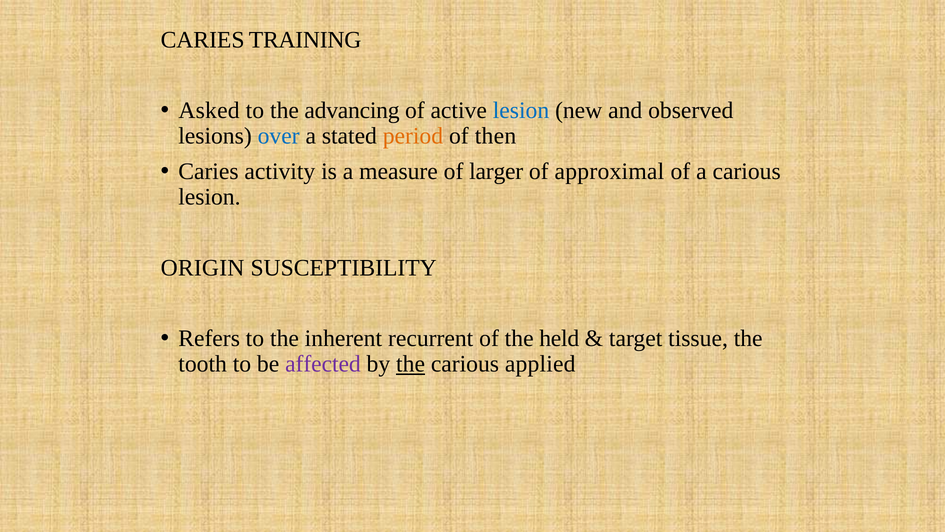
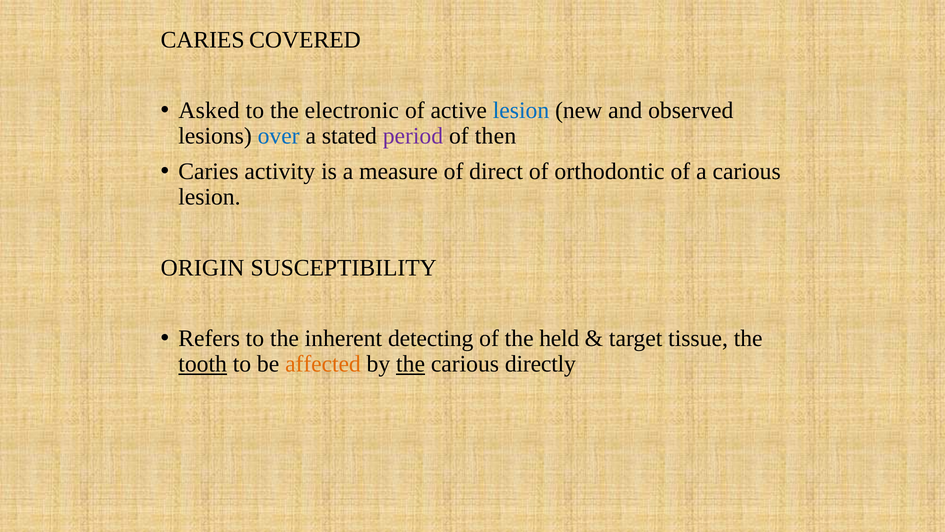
TRAINING: TRAINING -> COVERED
advancing: advancing -> electronic
period colour: orange -> purple
larger: larger -> direct
approximal: approximal -> orthodontic
recurrent: recurrent -> detecting
tooth underline: none -> present
affected colour: purple -> orange
applied: applied -> directly
